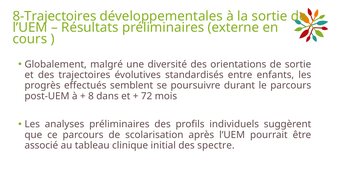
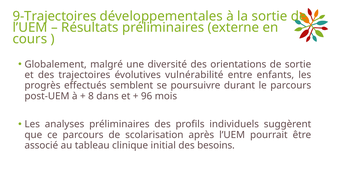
8-Trajectoires: 8-Trajectoires -> 9-Trajectoires
standardisés: standardisés -> vulnérabilité
72: 72 -> 96
spectre: spectre -> besoins
